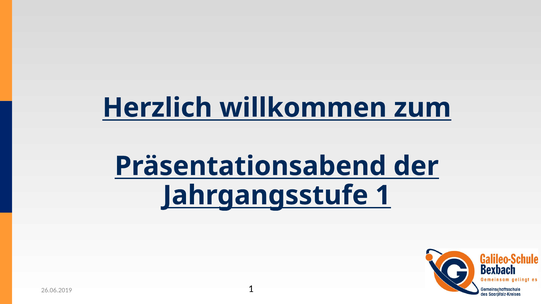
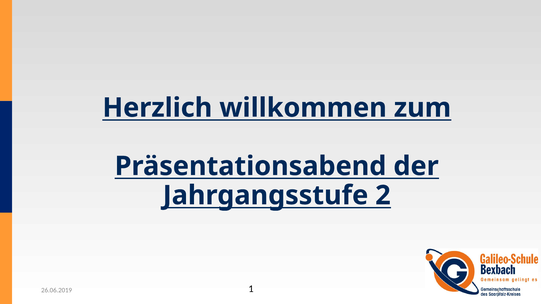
Jahrgangsstufe 1: 1 -> 2
